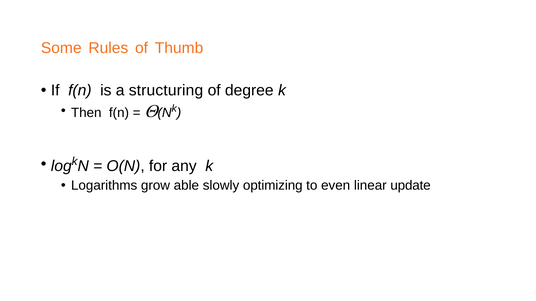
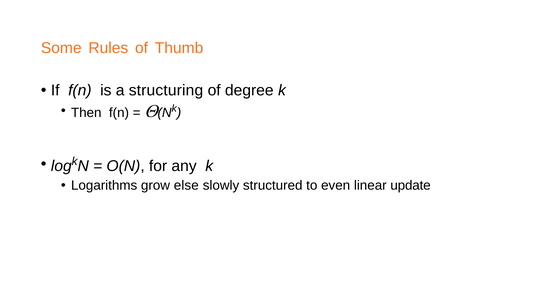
able: able -> else
optimizing: optimizing -> structured
